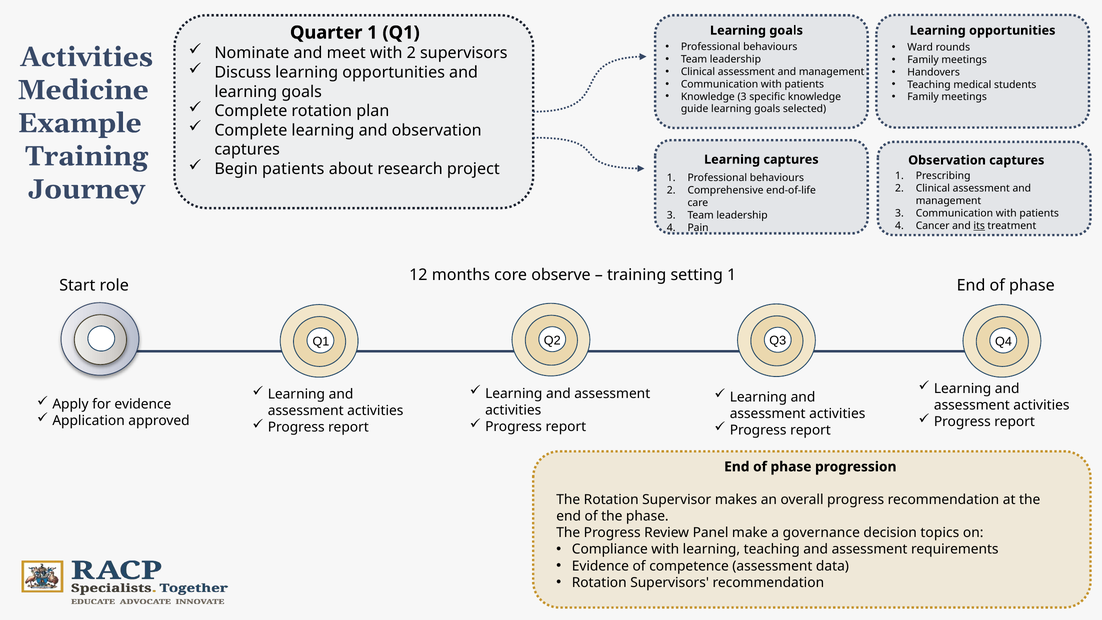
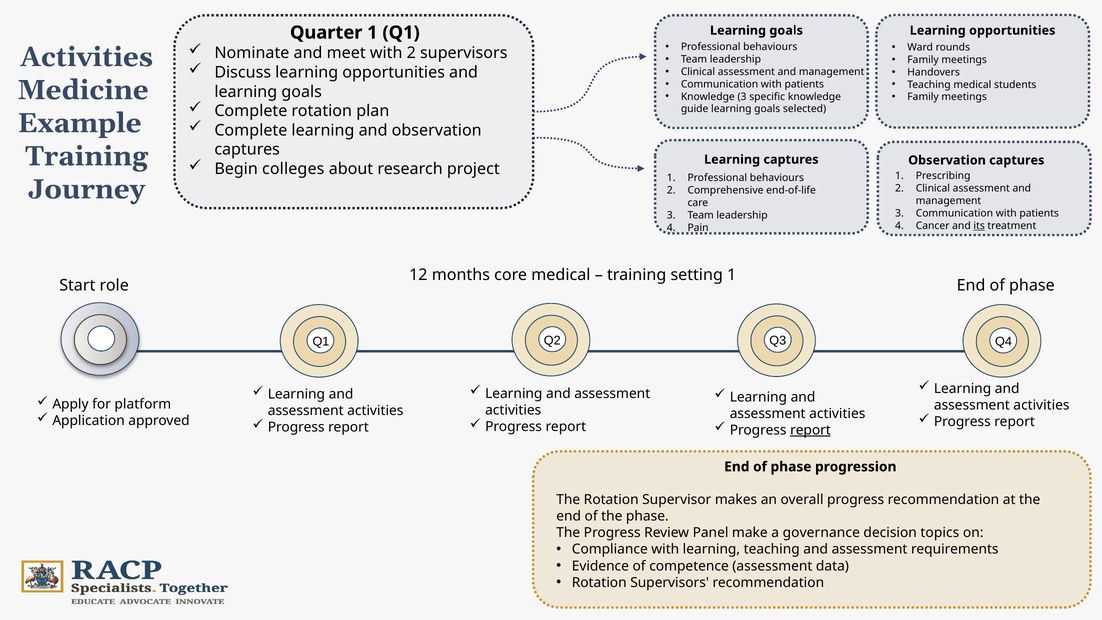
Begin patients: patients -> colleges
core observe: observe -> medical
for evidence: evidence -> platform
report at (810, 430) underline: none -> present
